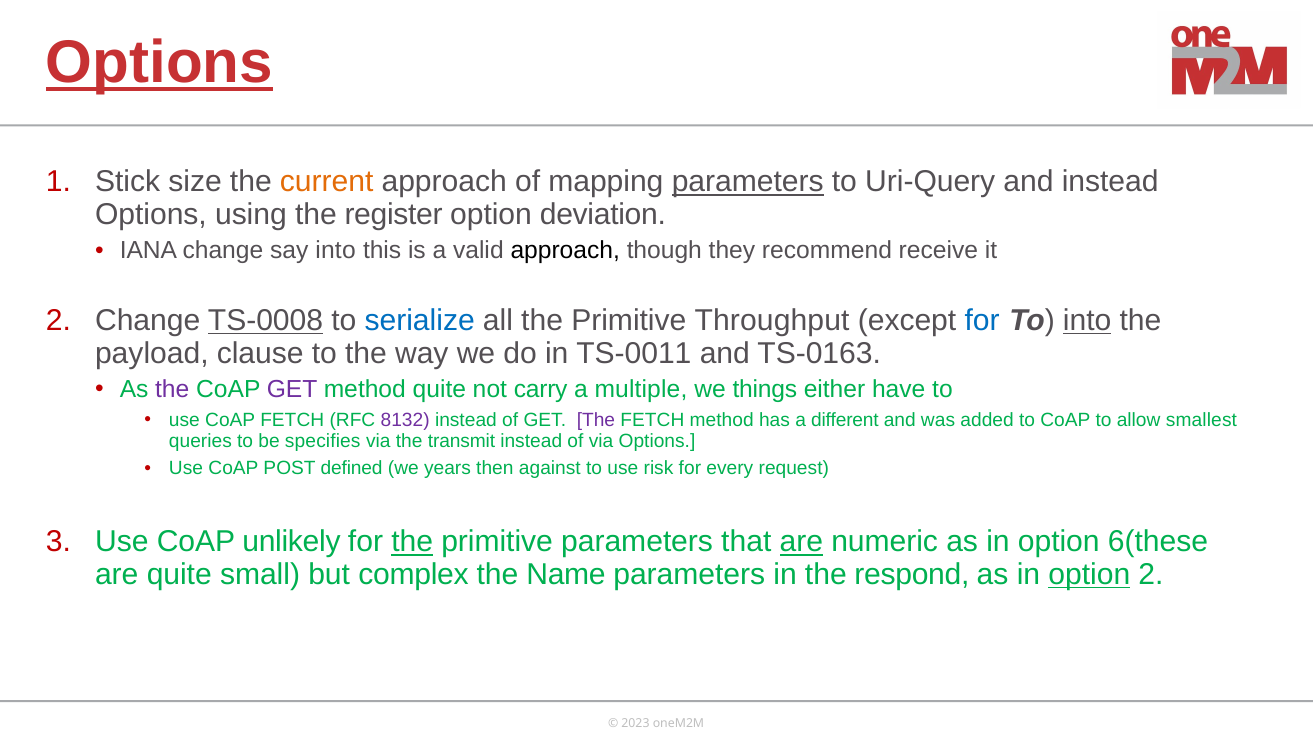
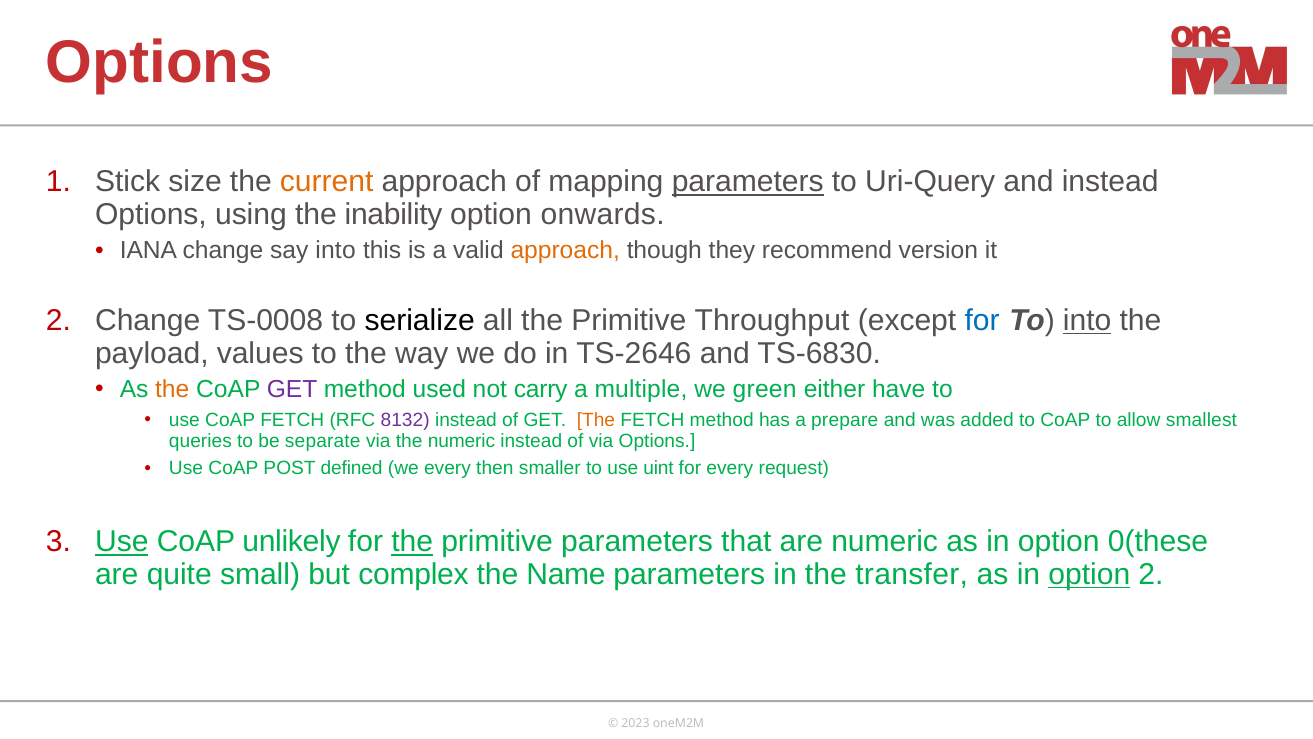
Options at (159, 63) underline: present -> none
register: register -> inability
deviation: deviation -> onwards
approach at (565, 251) colour: black -> orange
receive: receive -> version
TS-0008 underline: present -> none
serialize colour: blue -> black
clause: clause -> values
TS-0011: TS-0011 -> TS-2646
TS-0163: TS-0163 -> TS-6830
the at (172, 389) colour: purple -> orange
method quite: quite -> used
things: things -> green
The at (596, 420) colour: purple -> orange
different: different -> prepare
specifies: specifies -> separate
the transmit: transmit -> numeric
we years: years -> every
against: against -> smaller
risk: risk -> uint
Use at (122, 542) underline: none -> present
are at (801, 542) underline: present -> none
6(these: 6(these -> 0(these
respond: respond -> transfer
